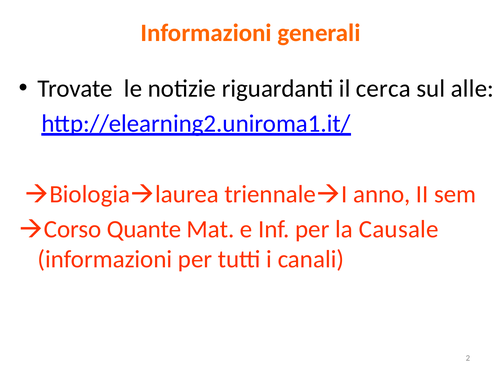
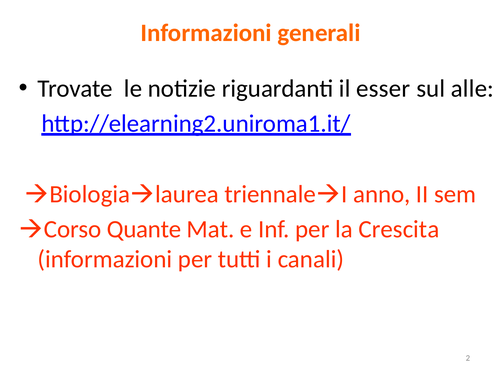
cerca: cerca -> esser
Causale: Causale -> Crescita
